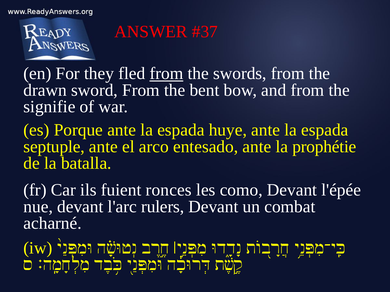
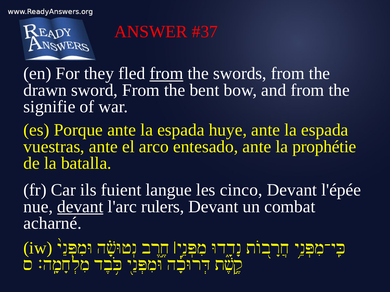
septuple: septuple -> vuestras
ronces: ronces -> langue
como: como -> cinco
devant at (80, 207) underline: none -> present
